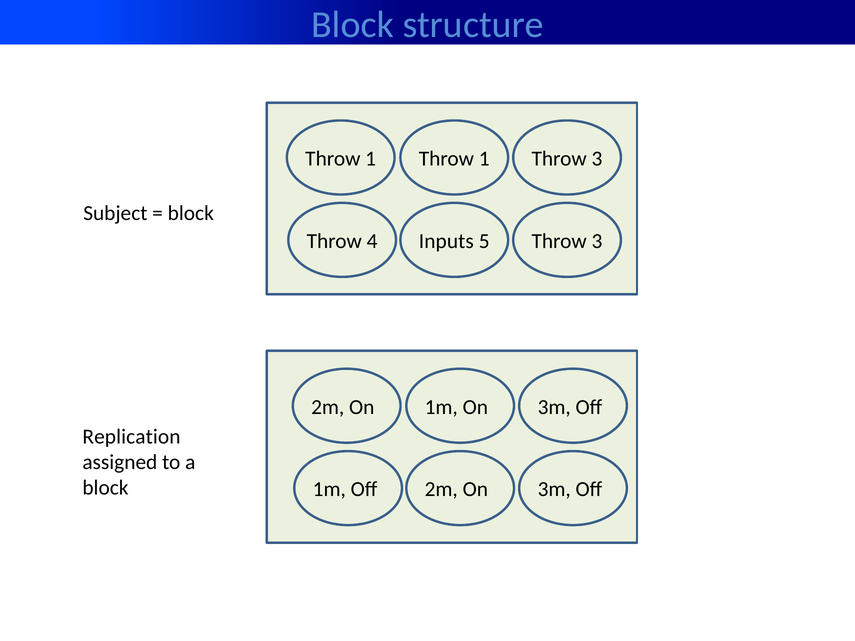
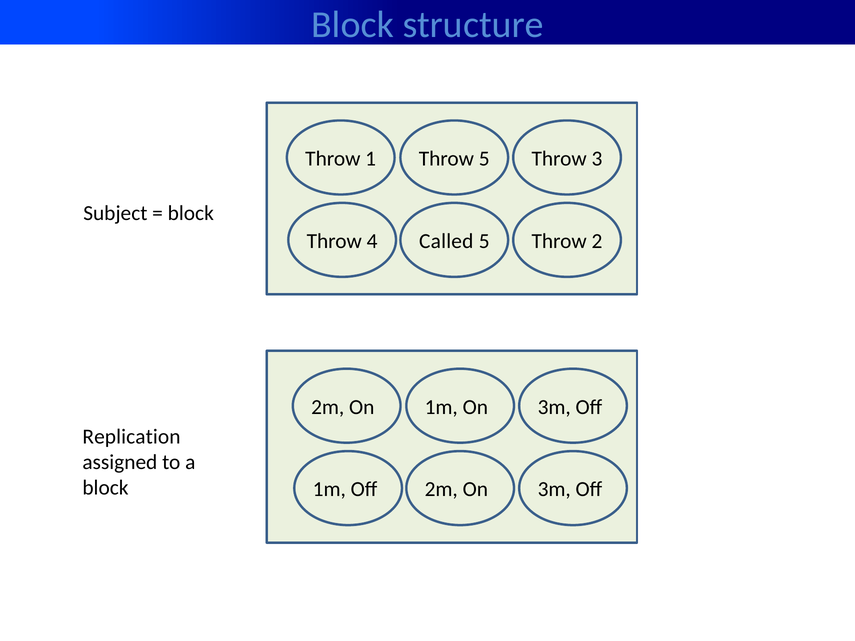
1 Throw 1: 1 -> 5
Inputs: Inputs -> Called
4 Throw 3: 3 -> 2
